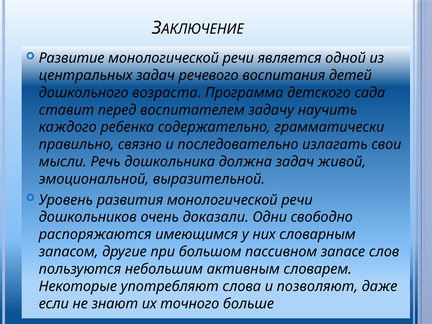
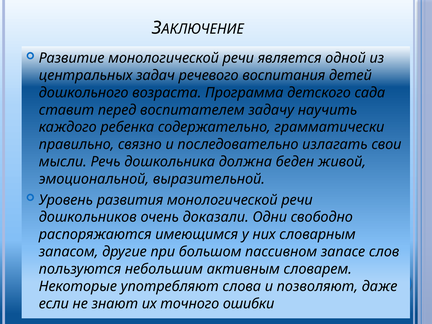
должна задач: задач -> беден
больше: больше -> ошибки
